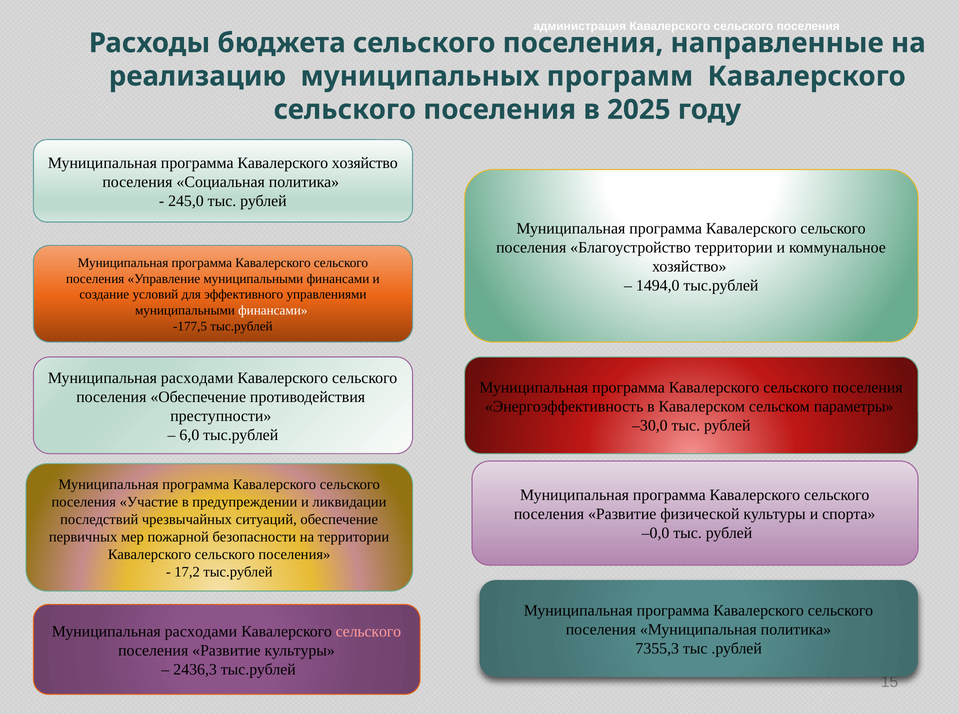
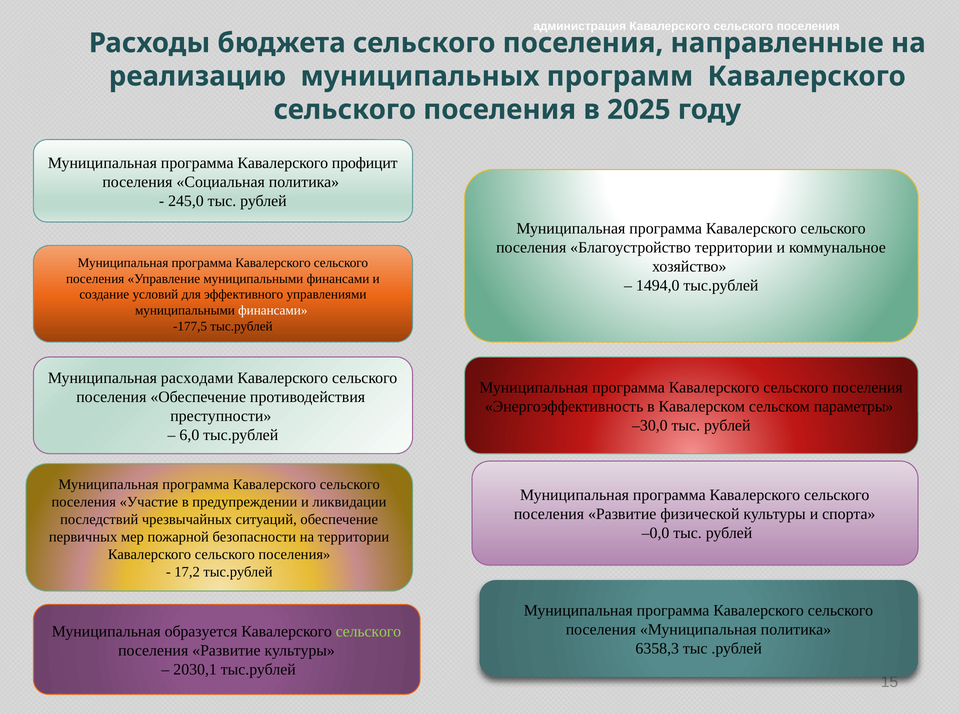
Кавалерского хозяйство: хозяйство -> профицит
расходами at (201, 631): расходами -> образуется
сельского at (368, 631) colour: pink -> light green
7355,3: 7355,3 -> 6358,3
2436,3: 2436,3 -> 2030,1
